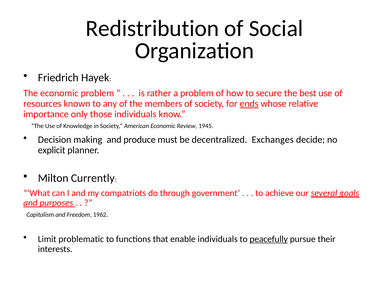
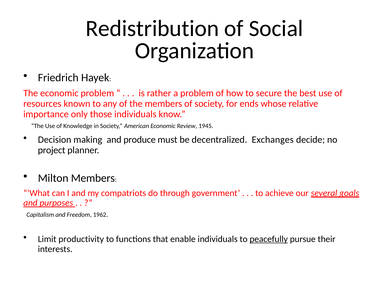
ends underline: present -> none
explicit: explicit -> project
Milton Currently: Currently -> Members
problematic: problematic -> productivity
